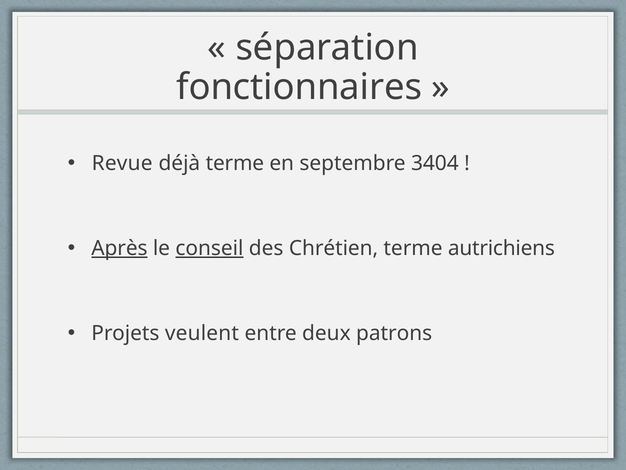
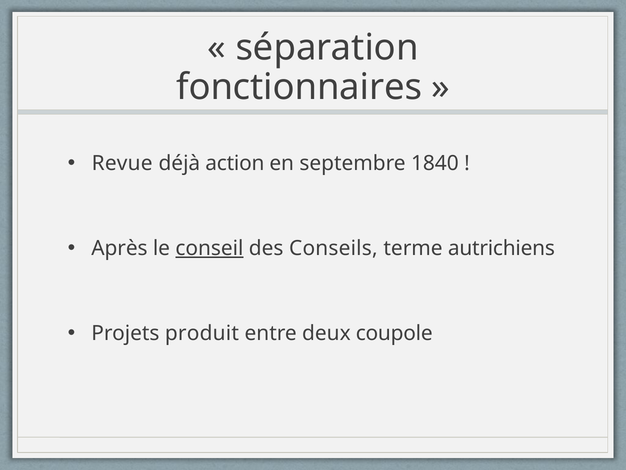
déjà terme: terme -> action
3404: 3404 -> 1840
Après underline: present -> none
Chrétien: Chrétien -> Conseils
veulent: veulent -> produit
patrons: patrons -> coupole
